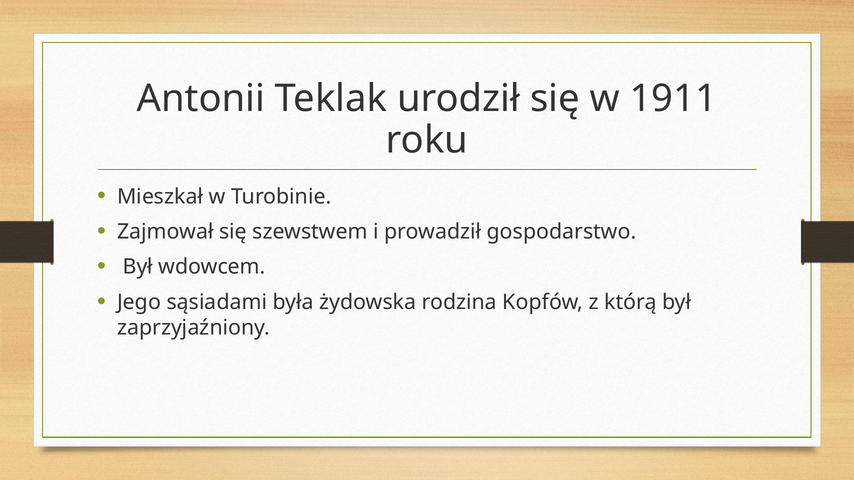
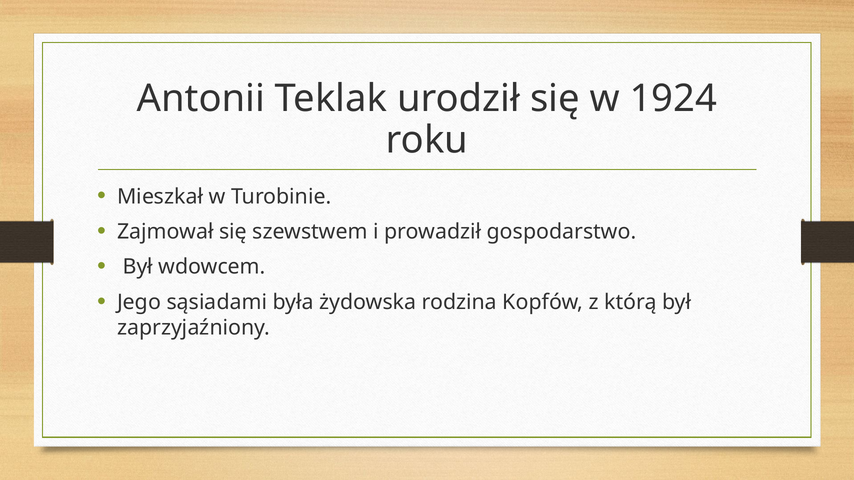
1911: 1911 -> 1924
